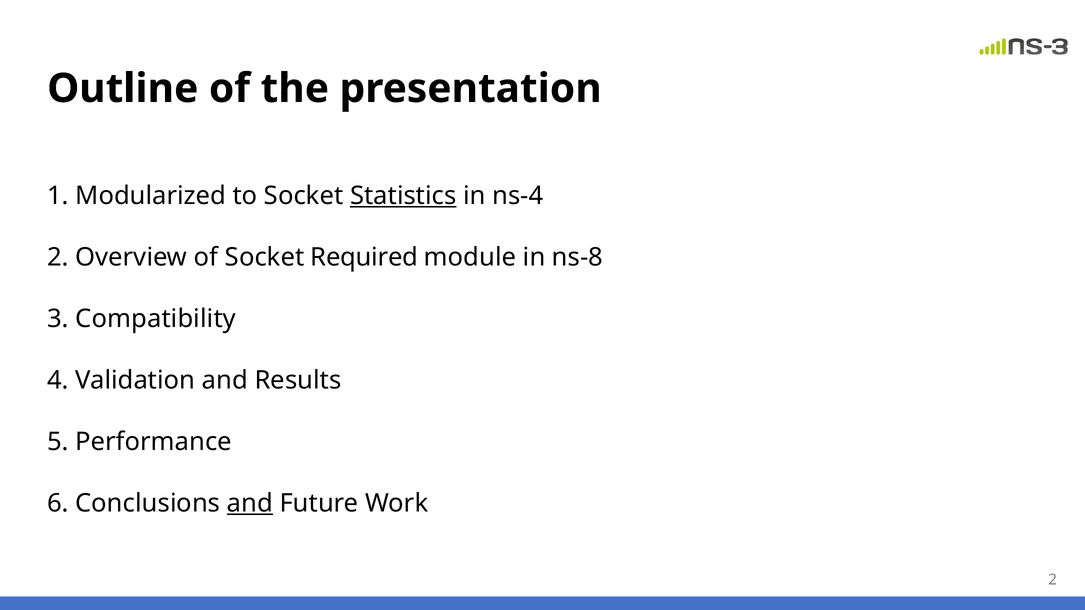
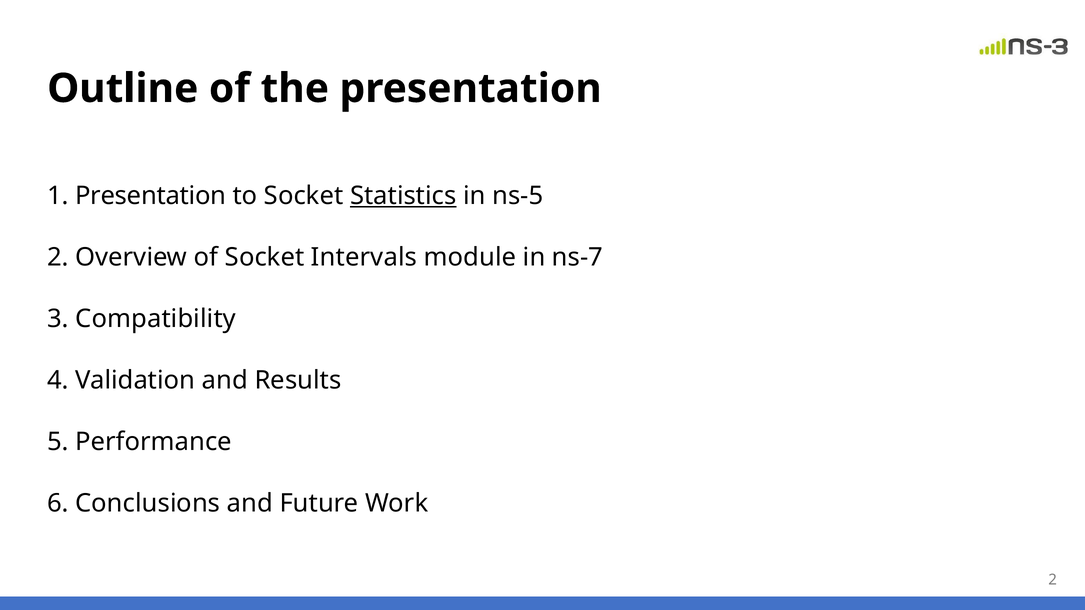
1 Modularized: Modularized -> Presentation
ns-4: ns-4 -> ns-5
Required: Required -> Intervals
ns-8: ns-8 -> ns-7
and at (250, 503) underline: present -> none
